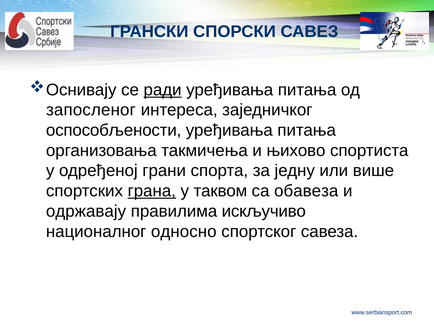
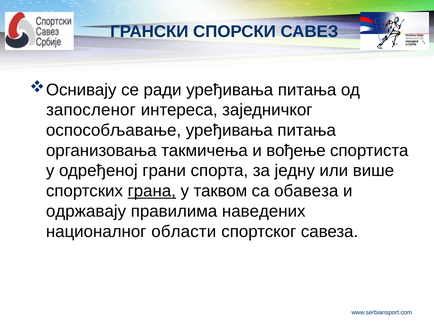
ради underline: present -> none
оспособљености: оспособљености -> оспособљавање
њихово: њихово -> вођење
искључиво: искључиво -> наведених
односно: односно -> области
